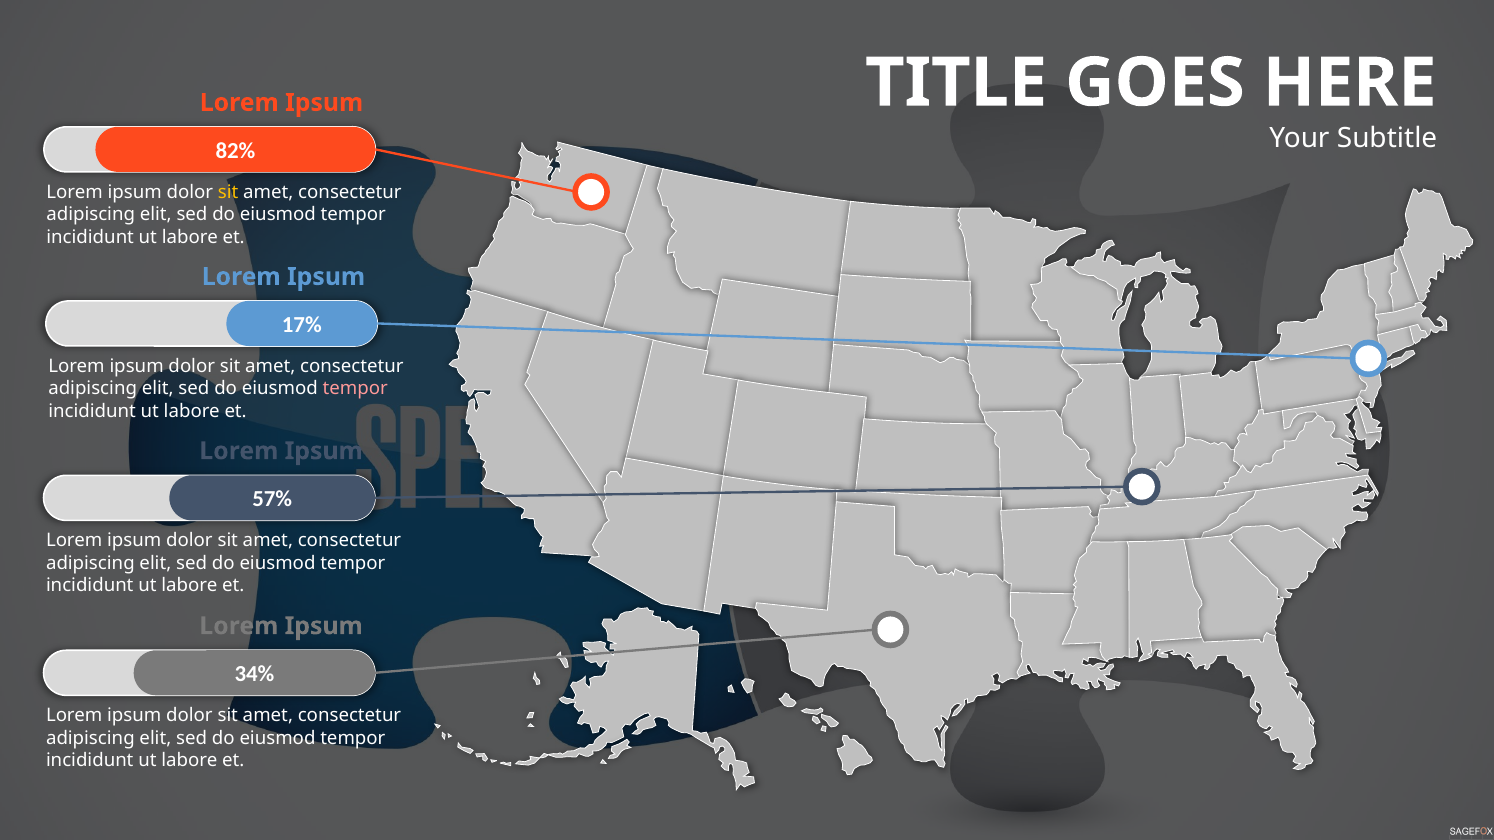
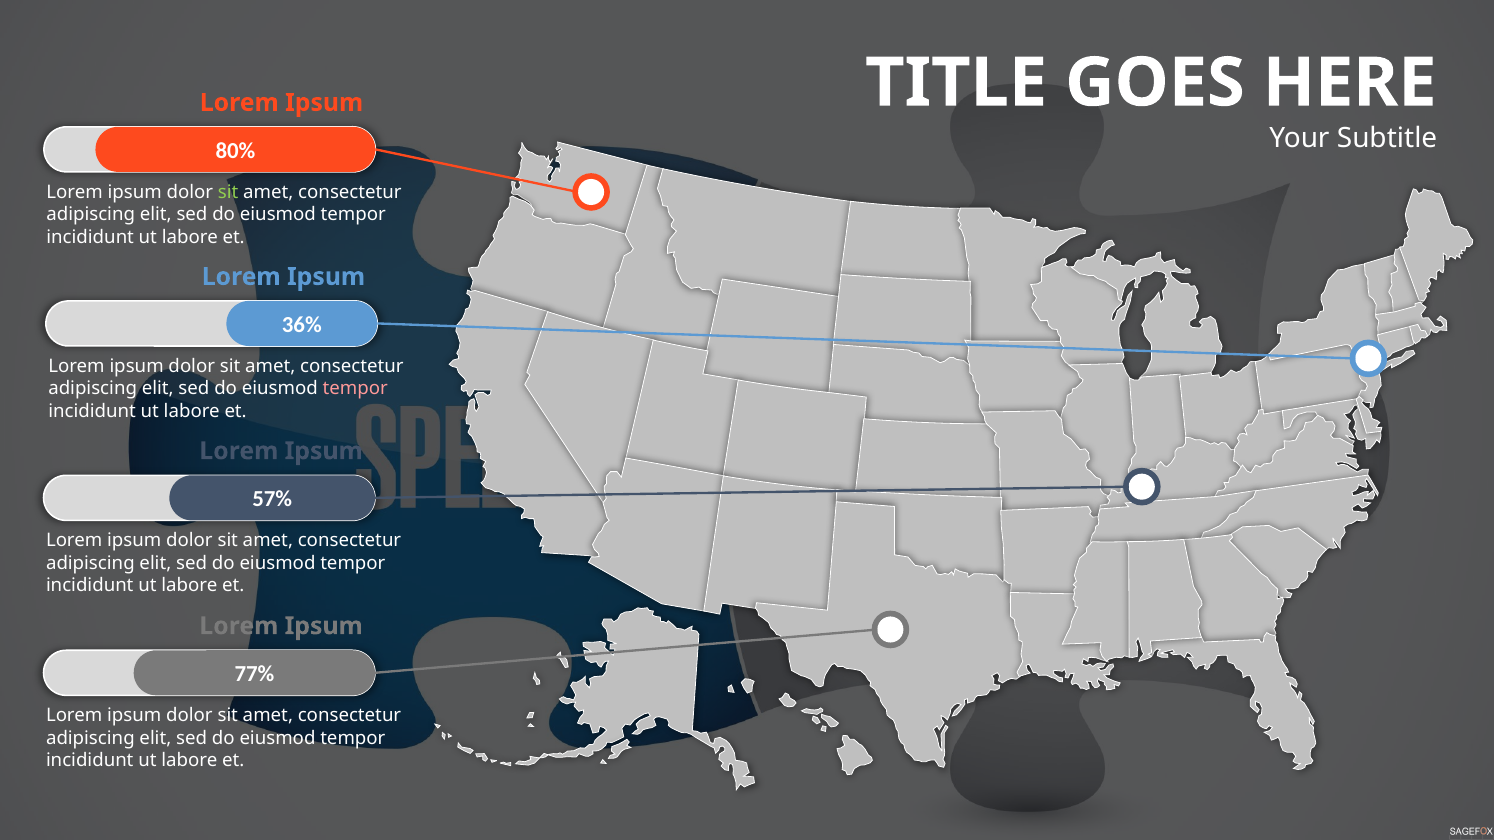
82%: 82% -> 80%
sit at (228, 192) colour: yellow -> light green
17%: 17% -> 36%
34%: 34% -> 77%
